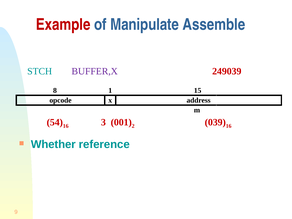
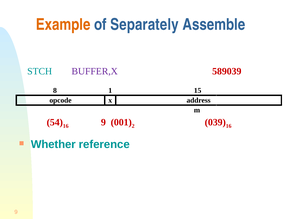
Example colour: red -> orange
Manipulate: Manipulate -> Separately
249039: 249039 -> 589039
3 at (103, 122): 3 -> 9
